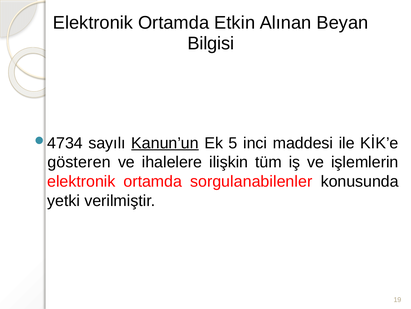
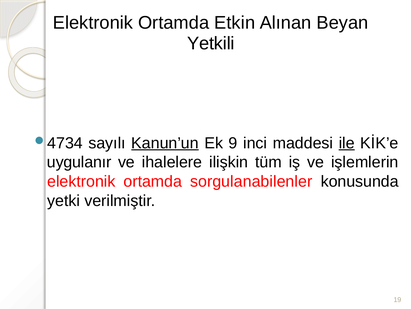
Bilgisi: Bilgisi -> Yetkili
5: 5 -> 9
ile underline: none -> present
gösteren: gösteren -> uygulanır
